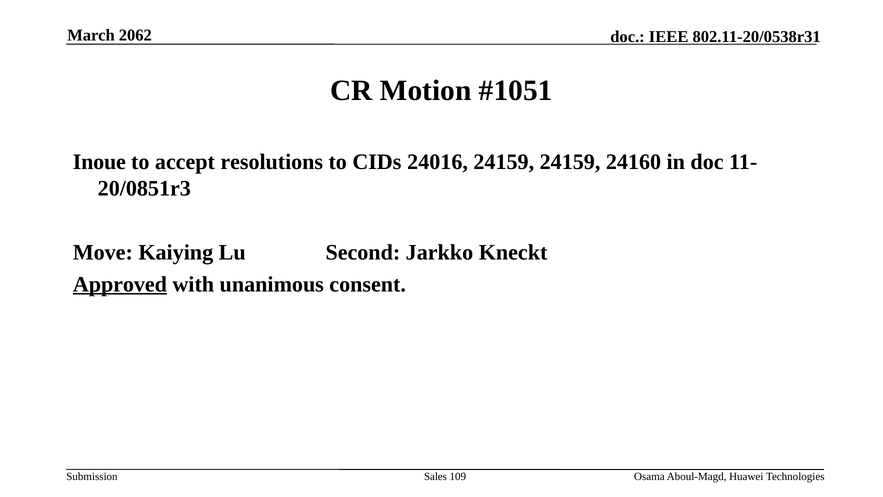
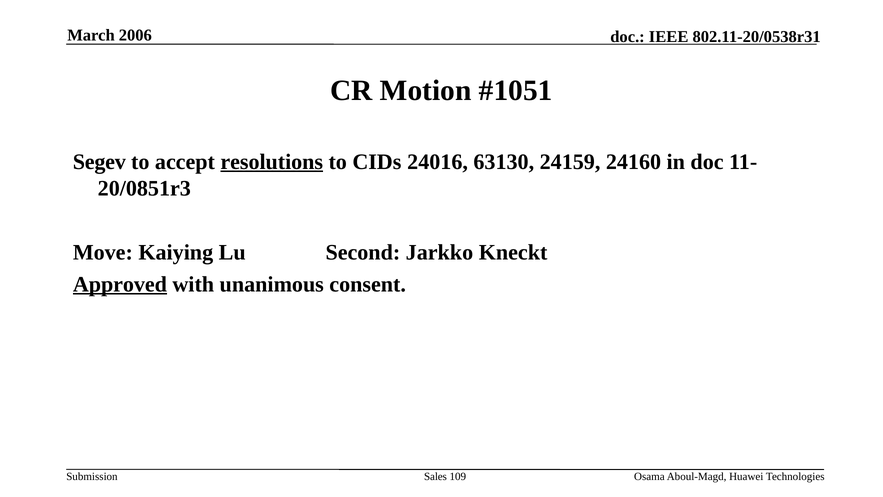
2062: 2062 -> 2006
Inoue: Inoue -> Segev
resolutions underline: none -> present
24016 24159: 24159 -> 63130
